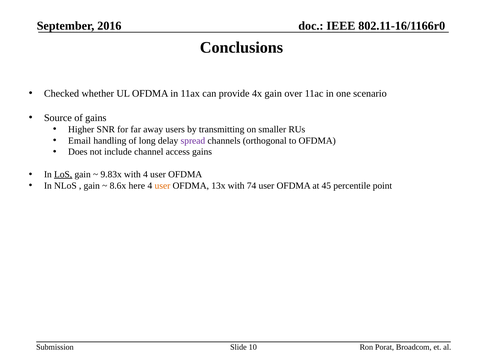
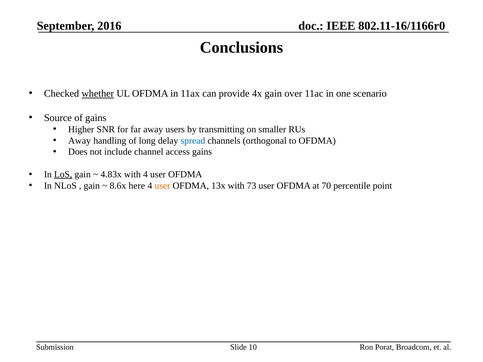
whether underline: none -> present
Email at (80, 141): Email -> Away
spread colour: purple -> blue
9.83x: 9.83x -> 4.83x
74: 74 -> 73
45: 45 -> 70
